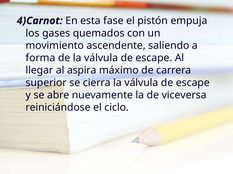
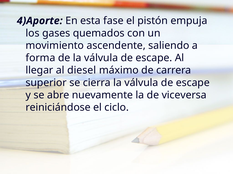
4)Carnot: 4)Carnot -> 4)Aporte
aspira: aspira -> diesel
